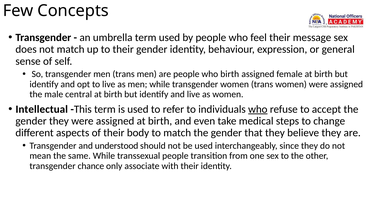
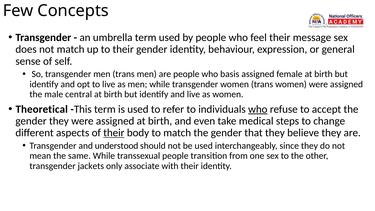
who birth: birth -> basis
Intellectual: Intellectual -> Theoretical
their at (114, 133) underline: none -> present
chance: chance -> jackets
